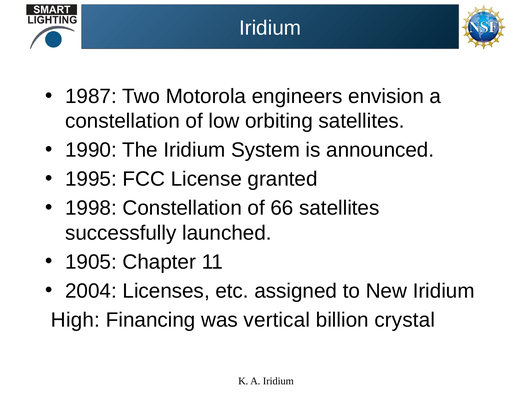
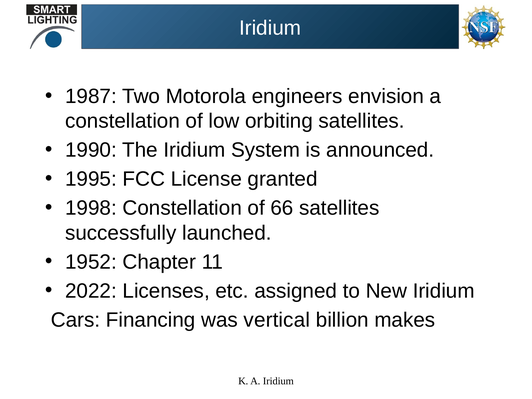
1905: 1905 -> 1952
2004: 2004 -> 2022
High: High -> Cars
crystal: crystal -> makes
